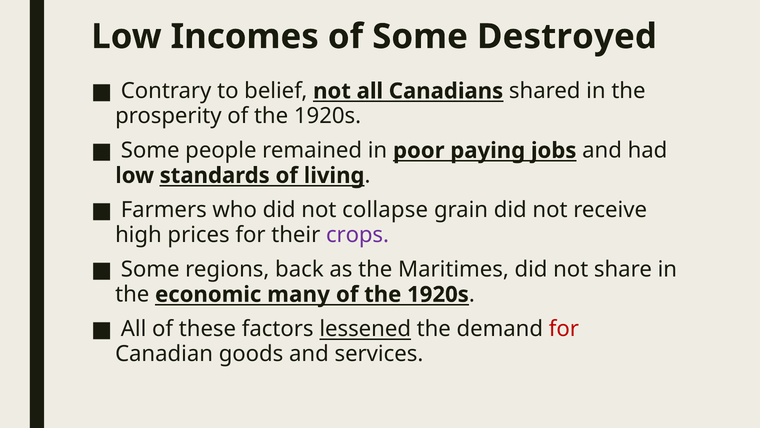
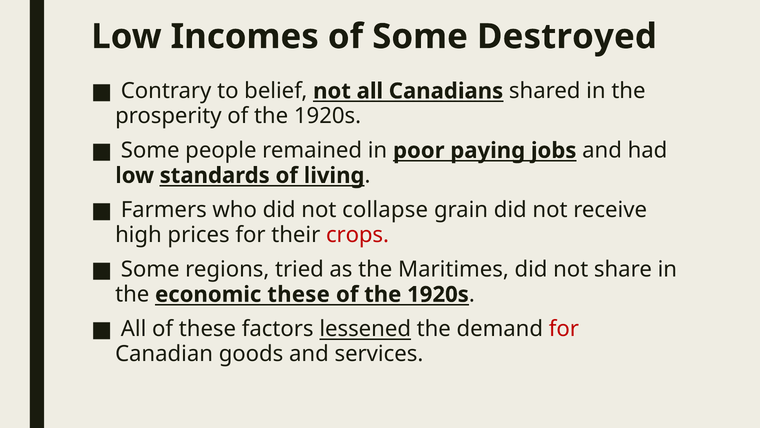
crops colour: purple -> red
back: back -> tried
economic many: many -> these
